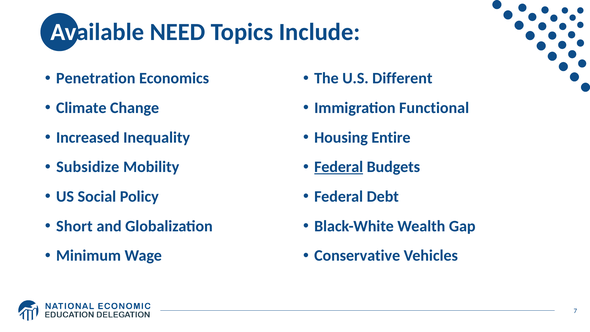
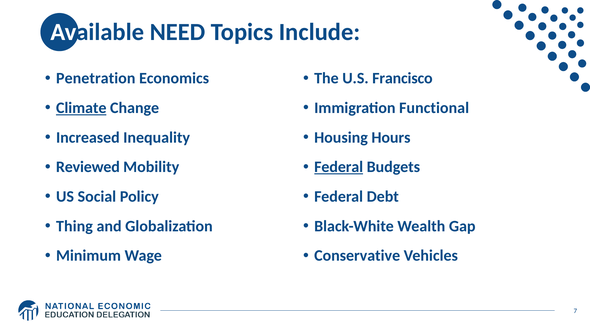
Different: Different -> Francisco
Climate underline: none -> present
Entire: Entire -> Hours
Subsidize: Subsidize -> Reviewed
Short: Short -> Thing
